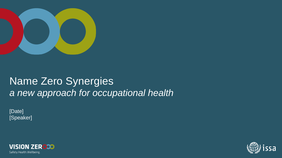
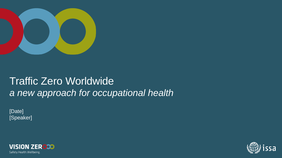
Name: Name -> Traffic
Synergies: Synergies -> Worldwide
